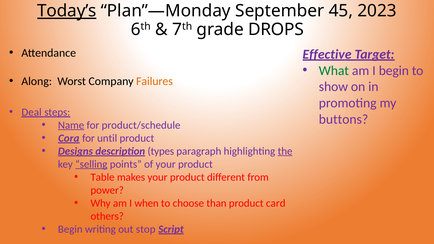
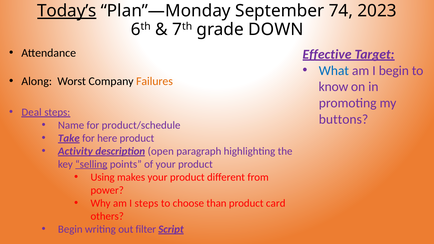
45: 45 -> 74
DROPS: DROPS -> DOWN
What colour: green -> blue
show: show -> know
Name underline: present -> none
Cora: Cora -> Take
until: until -> here
Designs: Designs -> Activity
types: types -> open
the underline: present -> none
Table: Table -> Using
I when: when -> steps
stop: stop -> filter
